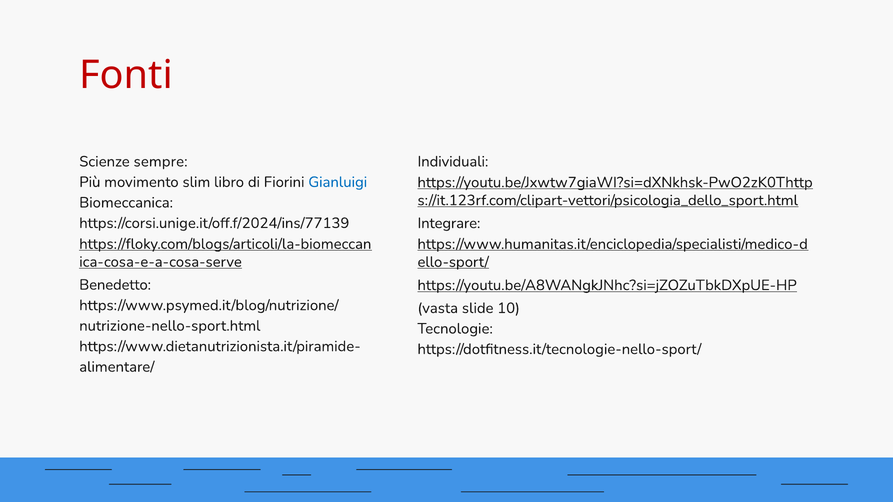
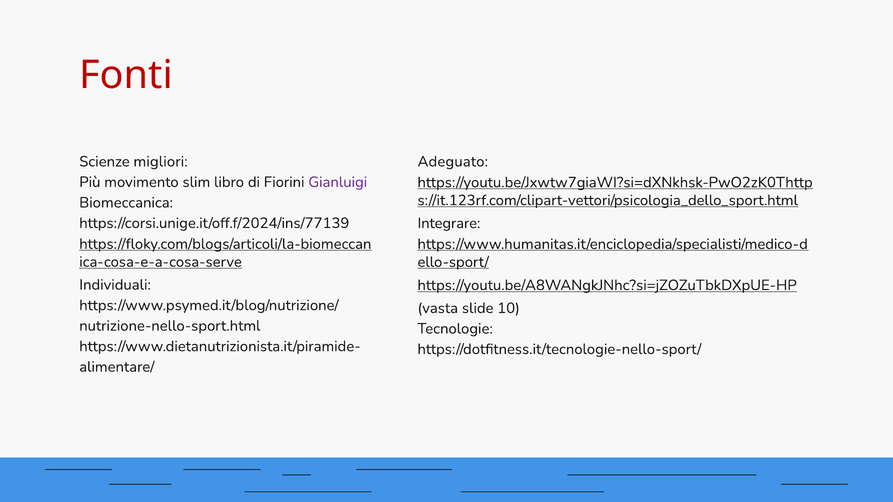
sempre: sempre -> migliori
Individuali: Individuali -> Adeguato
Gianluigi colour: blue -> purple
Benedetto: Benedetto -> Individuali
